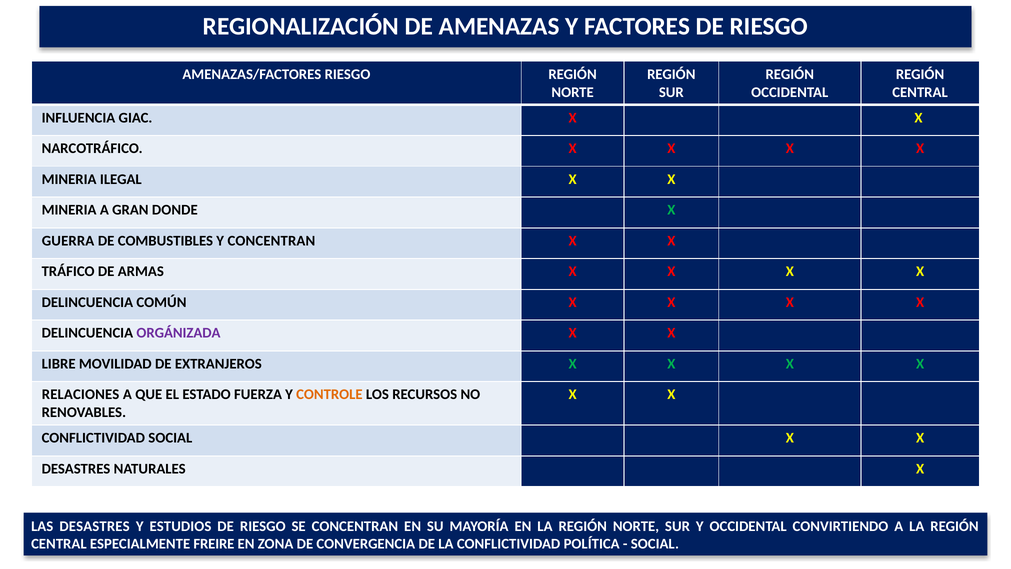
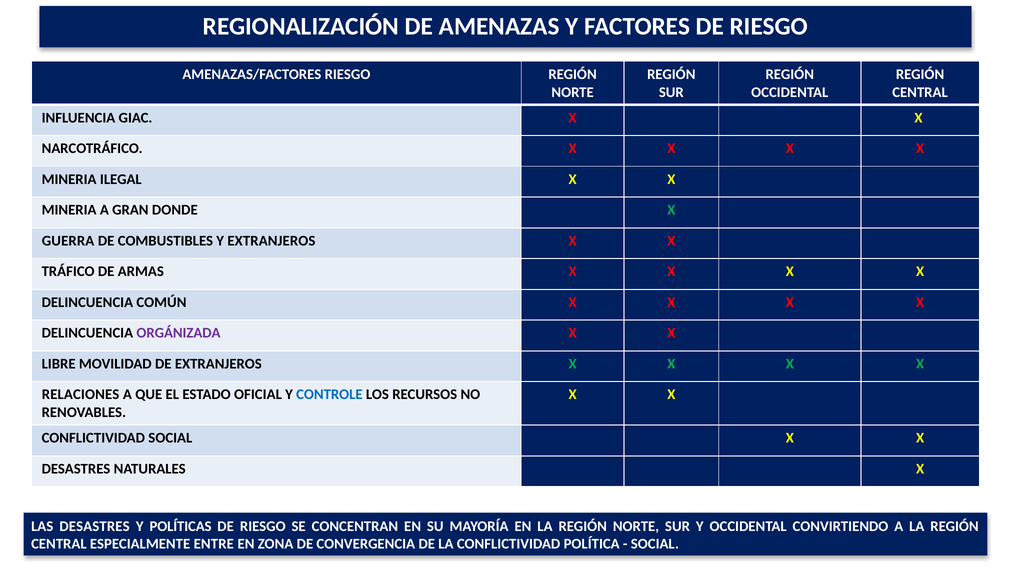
Y CONCENTRAN: CONCENTRAN -> EXTRANJEROS
FUERZA: FUERZA -> OFICIAL
CONTROLE colour: orange -> blue
ESTUDIOS: ESTUDIOS -> POLÍTICAS
FREIRE: FREIRE -> ENTRE
